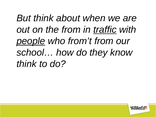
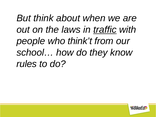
the from: from -> laws
people underline: present -> none
from’t: from’t -> think’t
think at (27, 64): think -> rules
